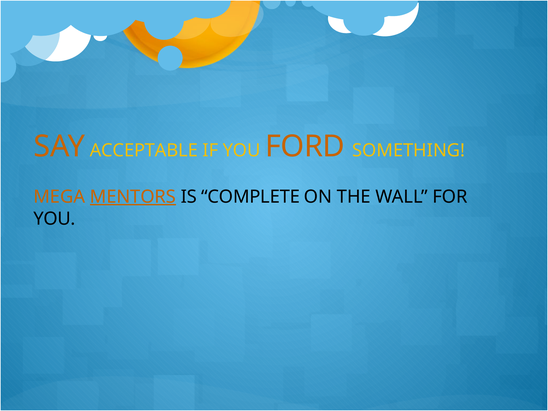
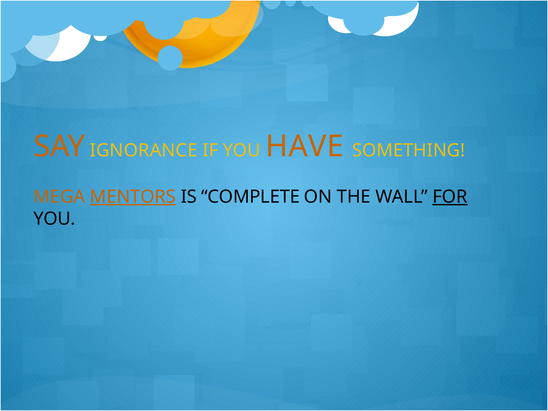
ACCEPTABLE: ACCEPTABLE -> IGNORANCE
FORD: FORD -> HAVE
FOR underline: none -> present
